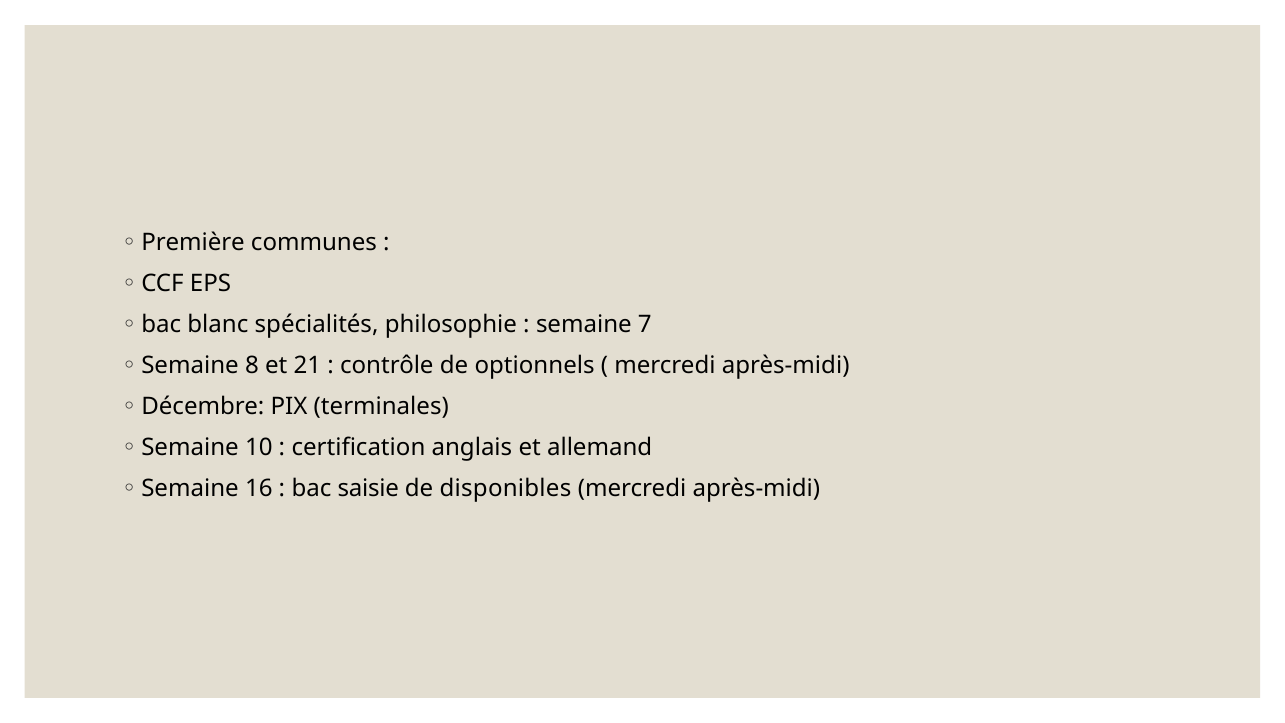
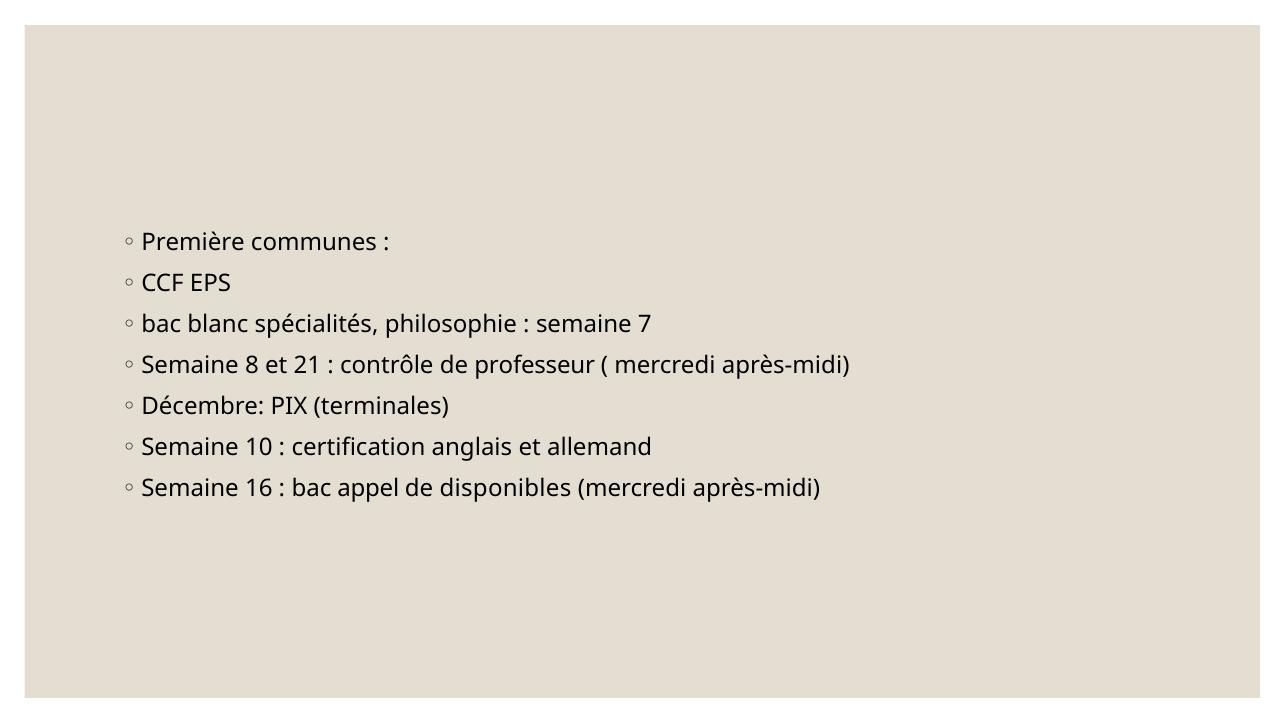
optionnels: optionnels -> professeur
saisie: saisie -> appel
